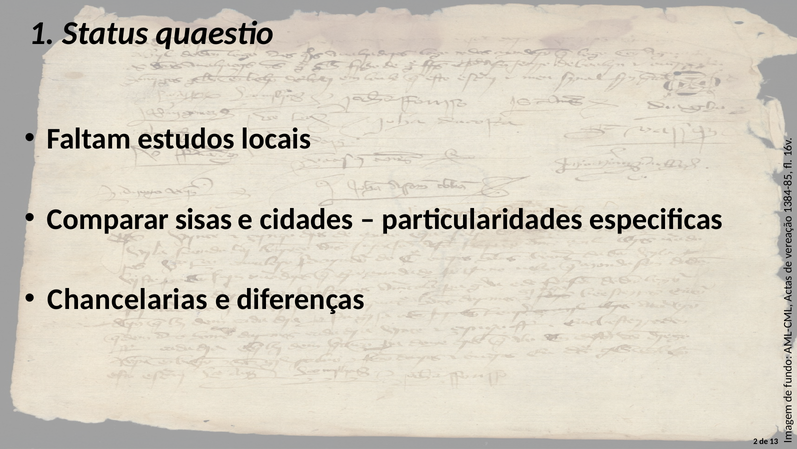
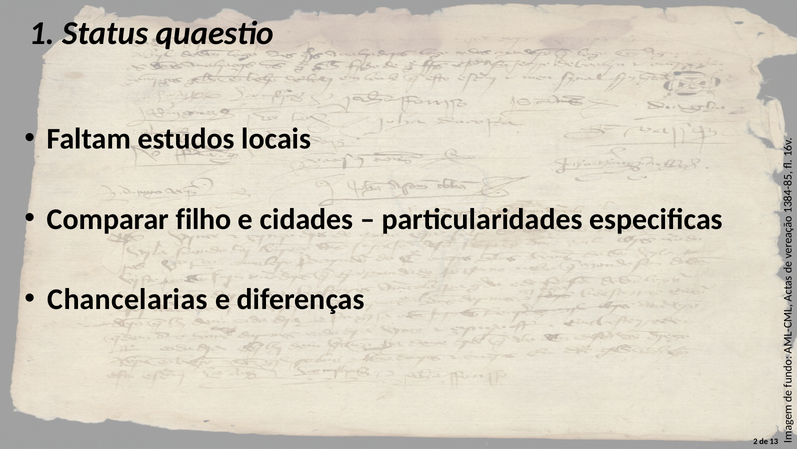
sisas: sisas -> filho
